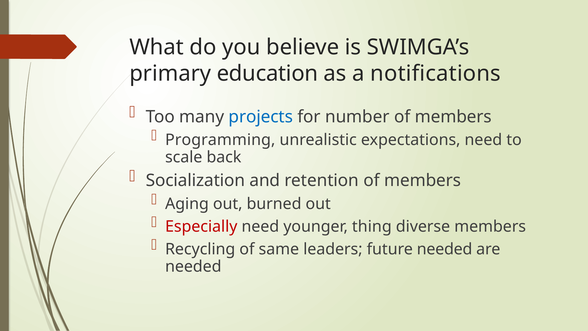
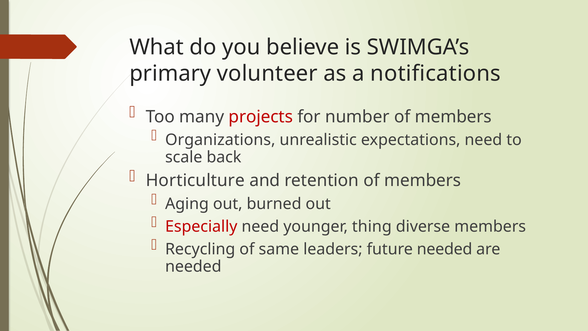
education: education -> volunteer
projects colour: blue -> red
Programming: Programming -> Organizations
Socialization: Socialization -> Horticulture
